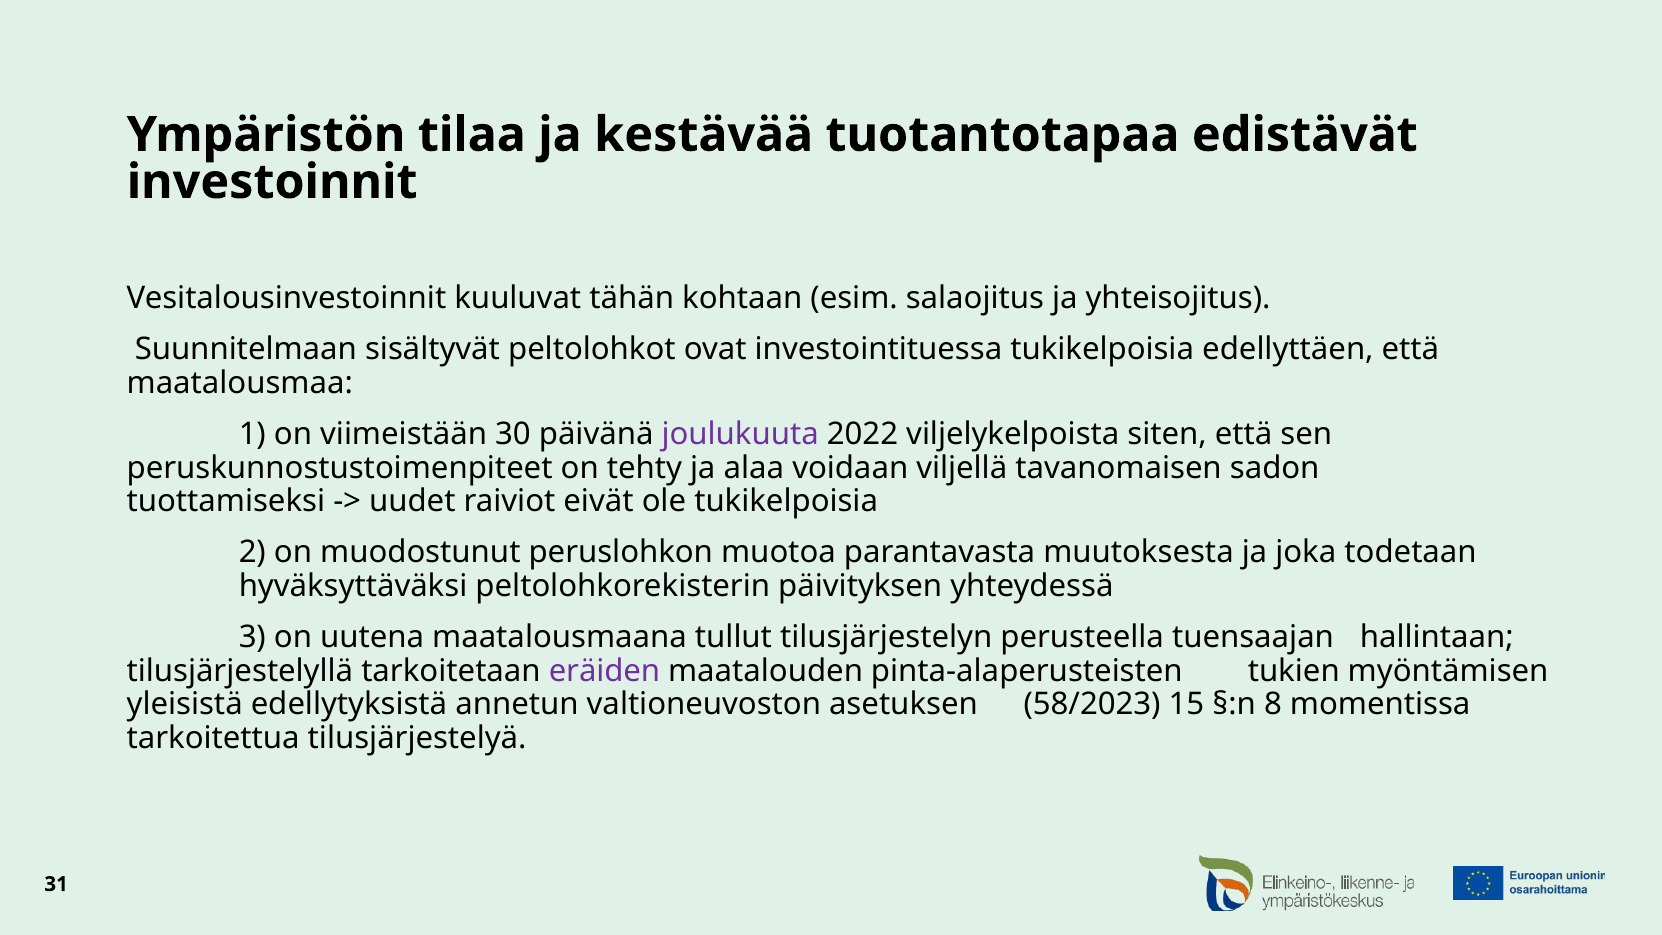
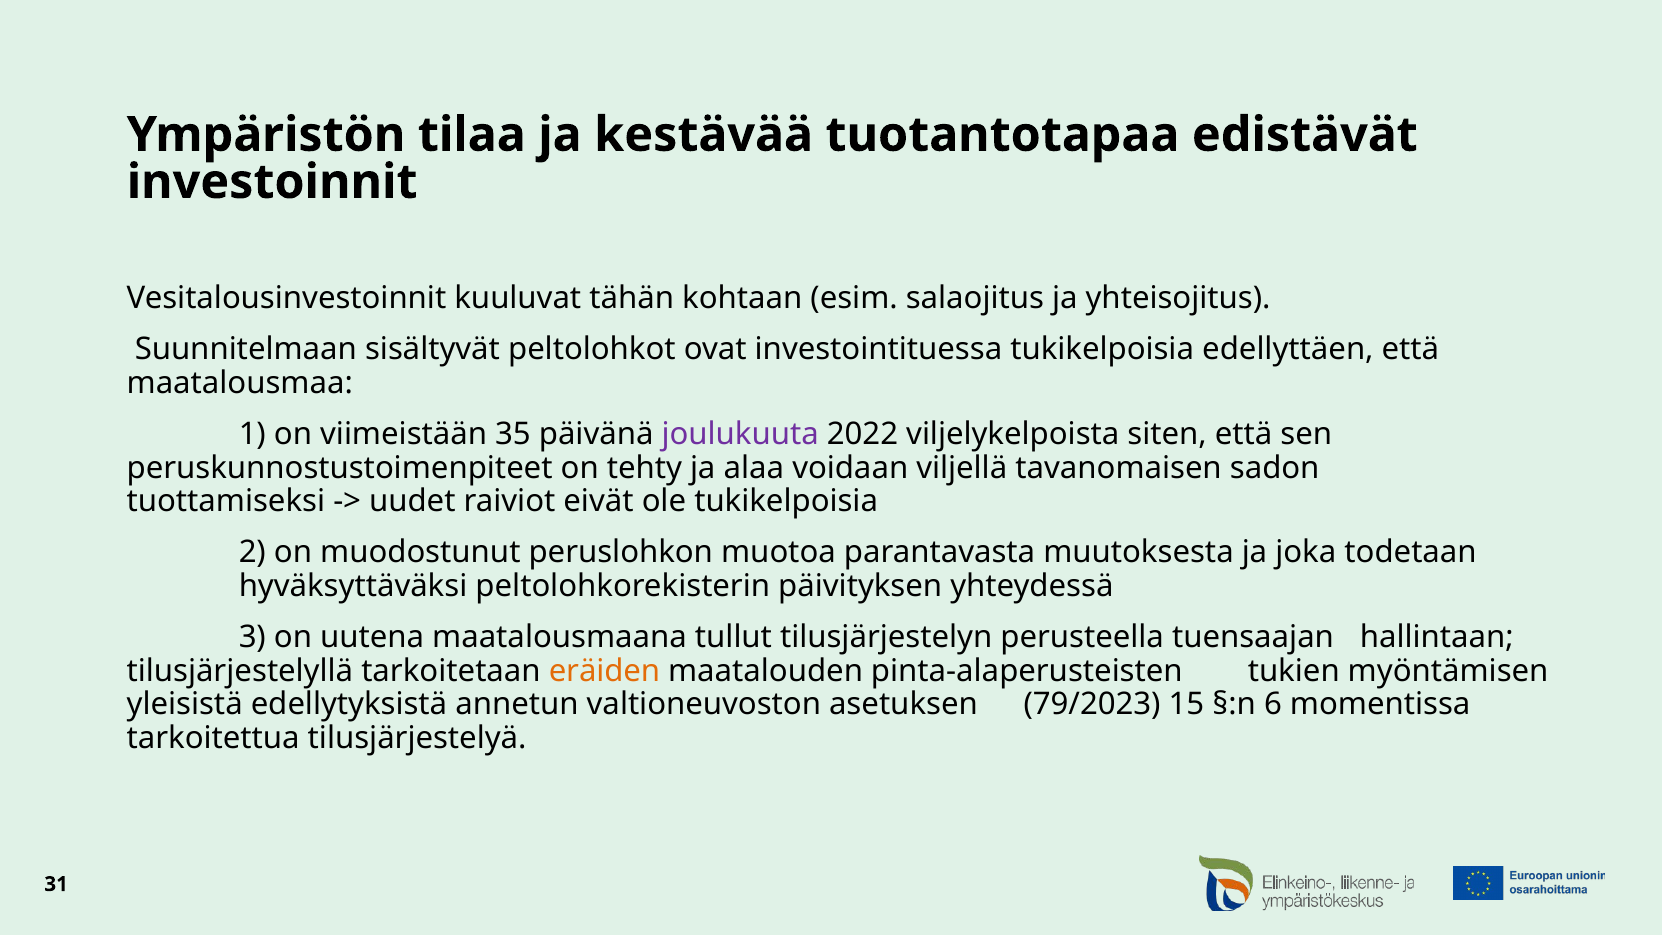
30: 30 -> 35
eräiden colour: purple -> orange
58/2023: 58/2023 -> 79/2023
8: 8 -> 6
